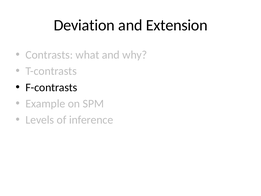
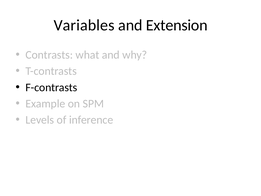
Deviation: Deviation -> Variables
